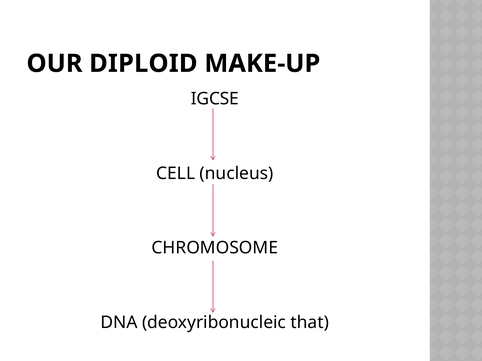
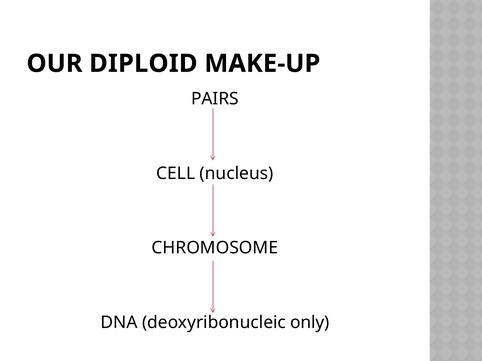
IGCSE: IGCSE -> PAIRS
that: that -> only
